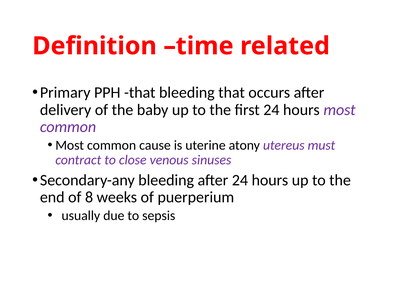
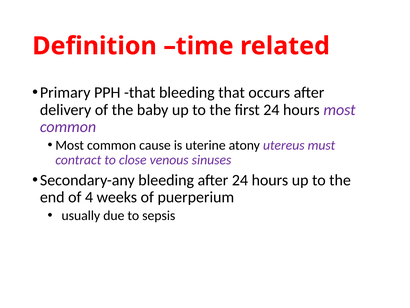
8: 8 -> 4
